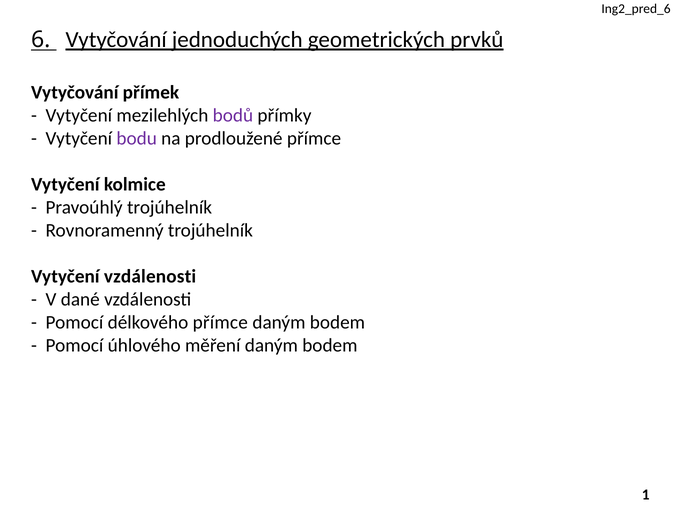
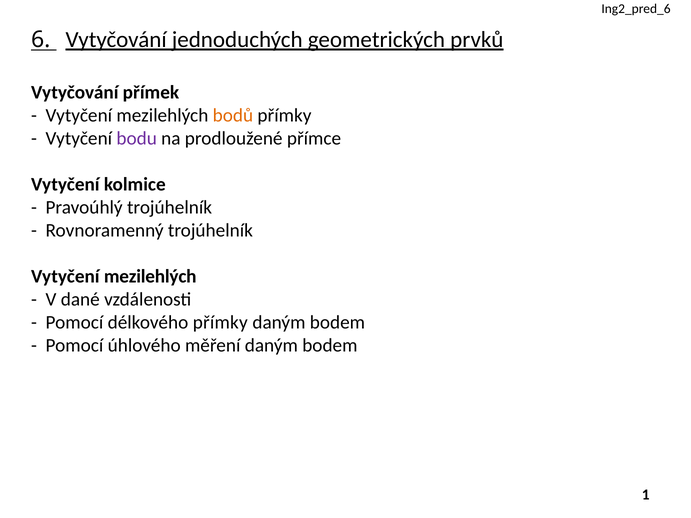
bodů colour: purple -> orange
vzdálenosti at (150, 277): vzdálenosti -> mezilehlých
délkového přímce: přímce -> přímky
